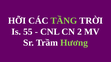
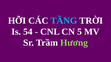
TẦNG colour: light green -> light blue
55: 55 -> 54
2: 2 -> 5
